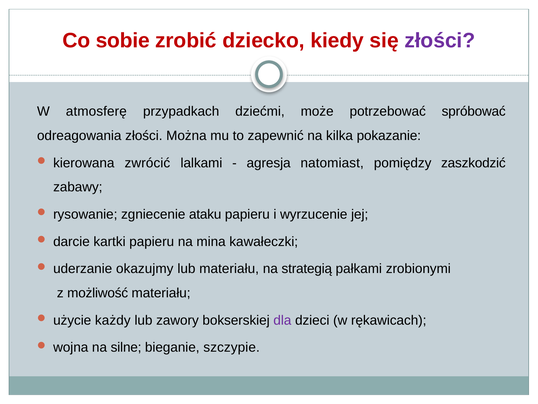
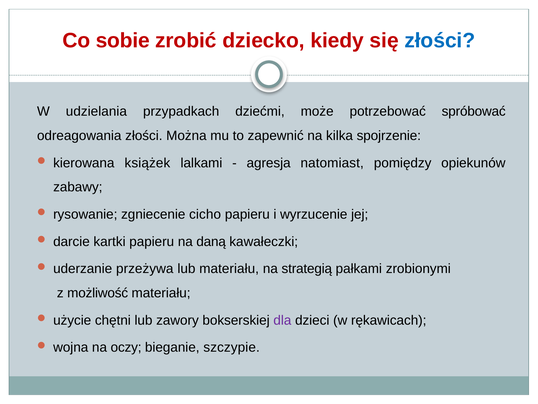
złości at (440, 40) colour: purple -> blue
atmosferę: atmosferę -> udzielania
pokazanie: pokazanie -> spojrzenie
zwrócić: zwrócić -> książek
zaszkodzić: zaszkodzić -> opiekunów
ataku: ataku -> cicho
mina: mina -> daną
okazujmy: okazujmy -> przeżywa
każdy: każdy -> chętni
silne: silne -> oczy
